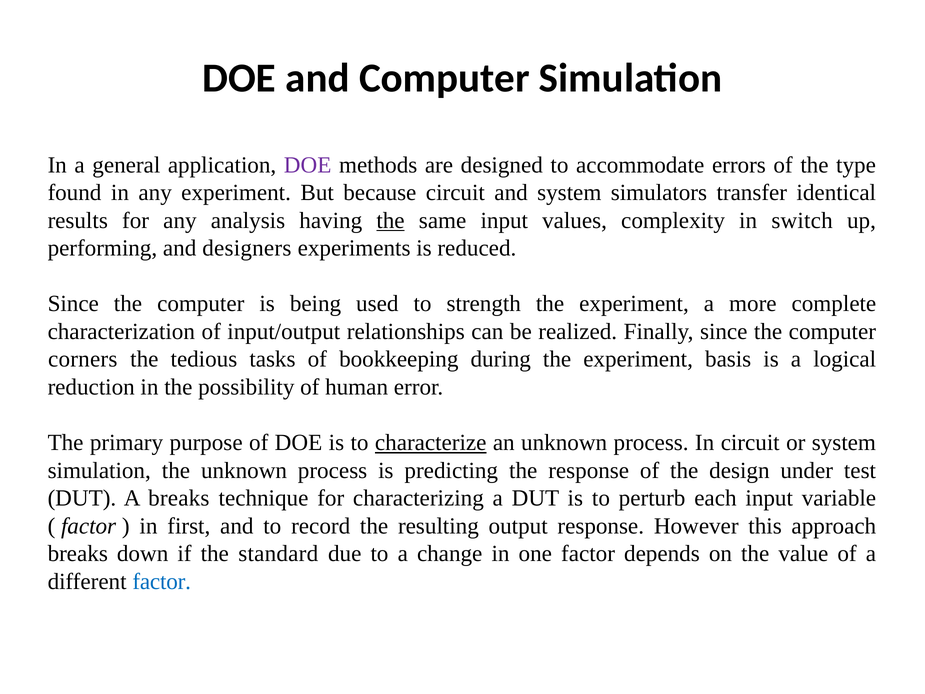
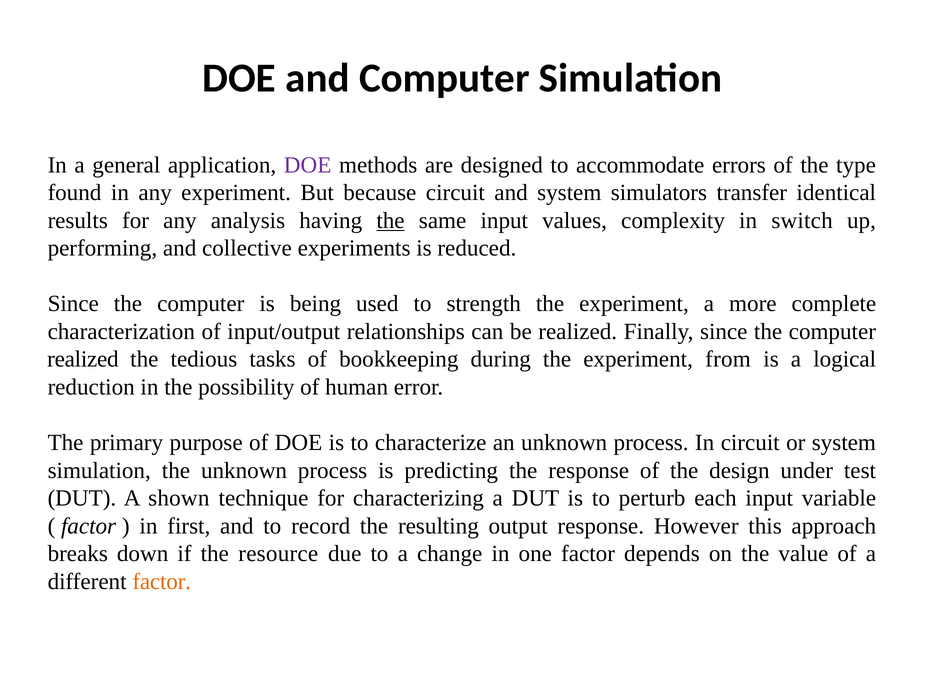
designers: designers -> collective
corners at (83, 359): corners -> realized
basis: basis -> from
characterize underline: present -> none
A breaks: breaks -> shown
standard: standard -> resource
factor at (162, 581) colour: blue -> orange
